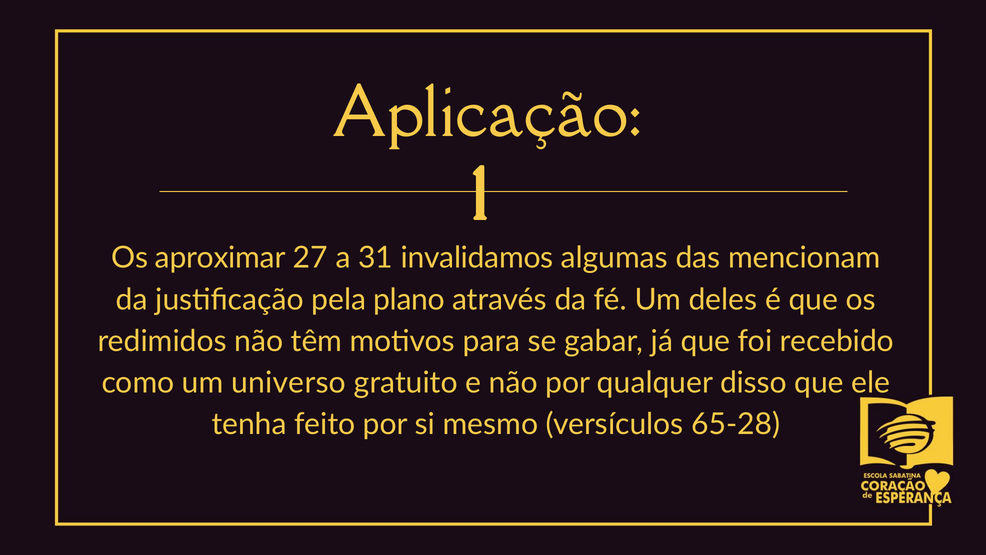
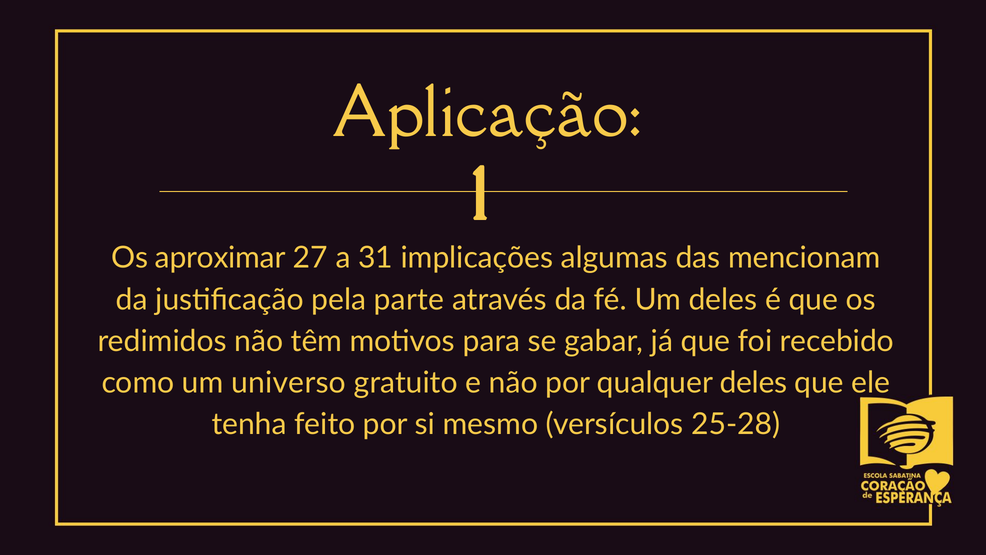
invalidamos: invalidamos -> implicações
plano: plano -> parte
qualquer disso: disso -> deles
65-28: 65-28 -> 25-28
